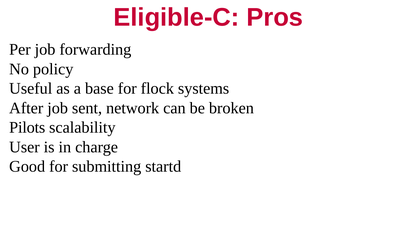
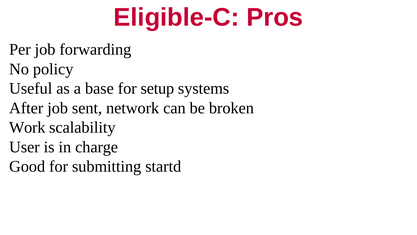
flock: flock -> setup
Pilots: Pilots -> Work
